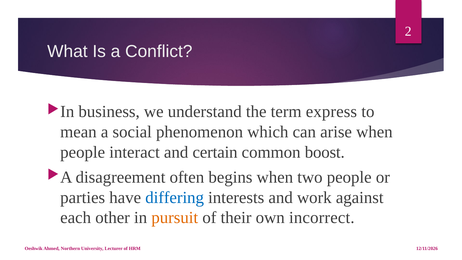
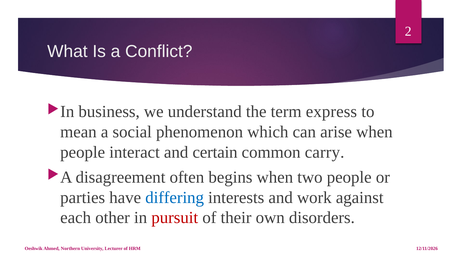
boost: boost -> carry
pursuit colour: orange -> red
incorrect: incorrect -> disorders
